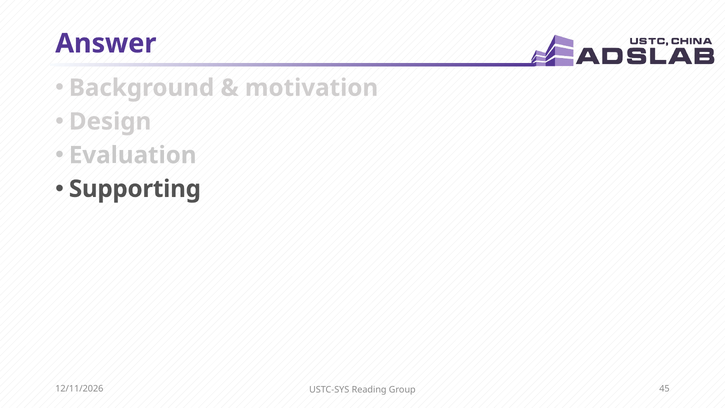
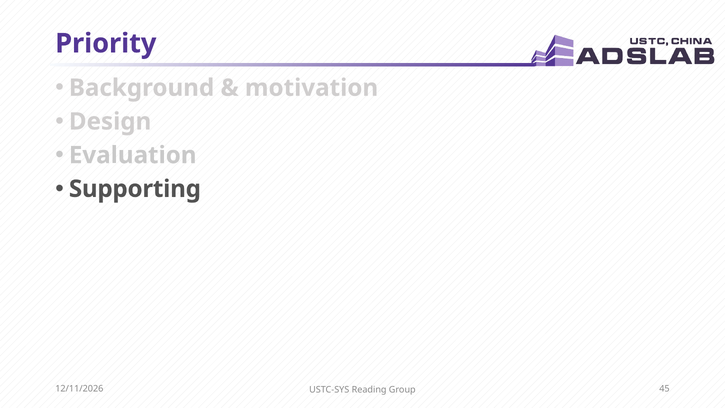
Answer: Answer -> Priority
